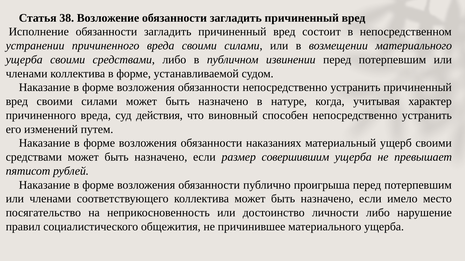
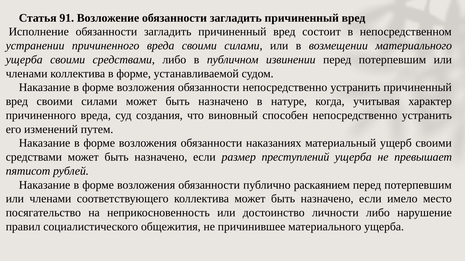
38: 38 -> 91
действия: действия -> создания
совершившим: совершившим -> преступлений
проигрыша: проигрыша -> раскаянием
